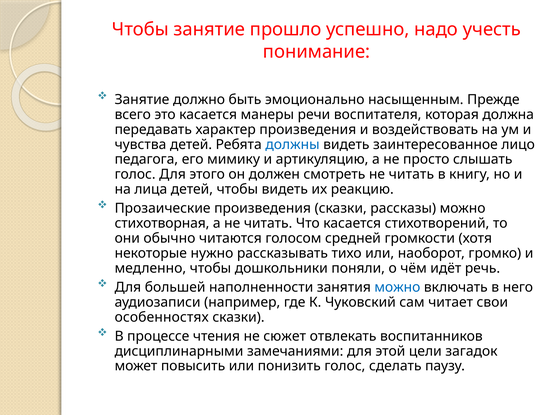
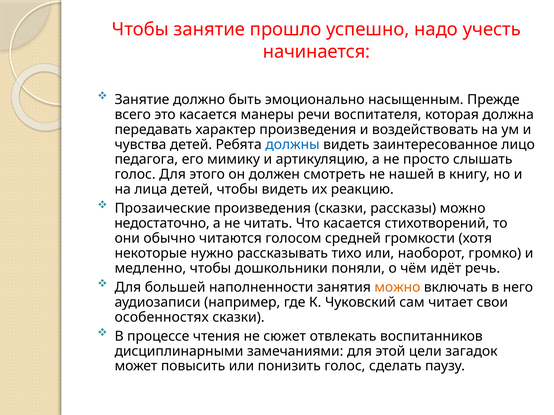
понимание: понимание -> начинается
смотреть не читать: читать -> нашей
стихотворная: стихотворная -> недостаточно
можно at (397, 288) colour: blue -> orange
